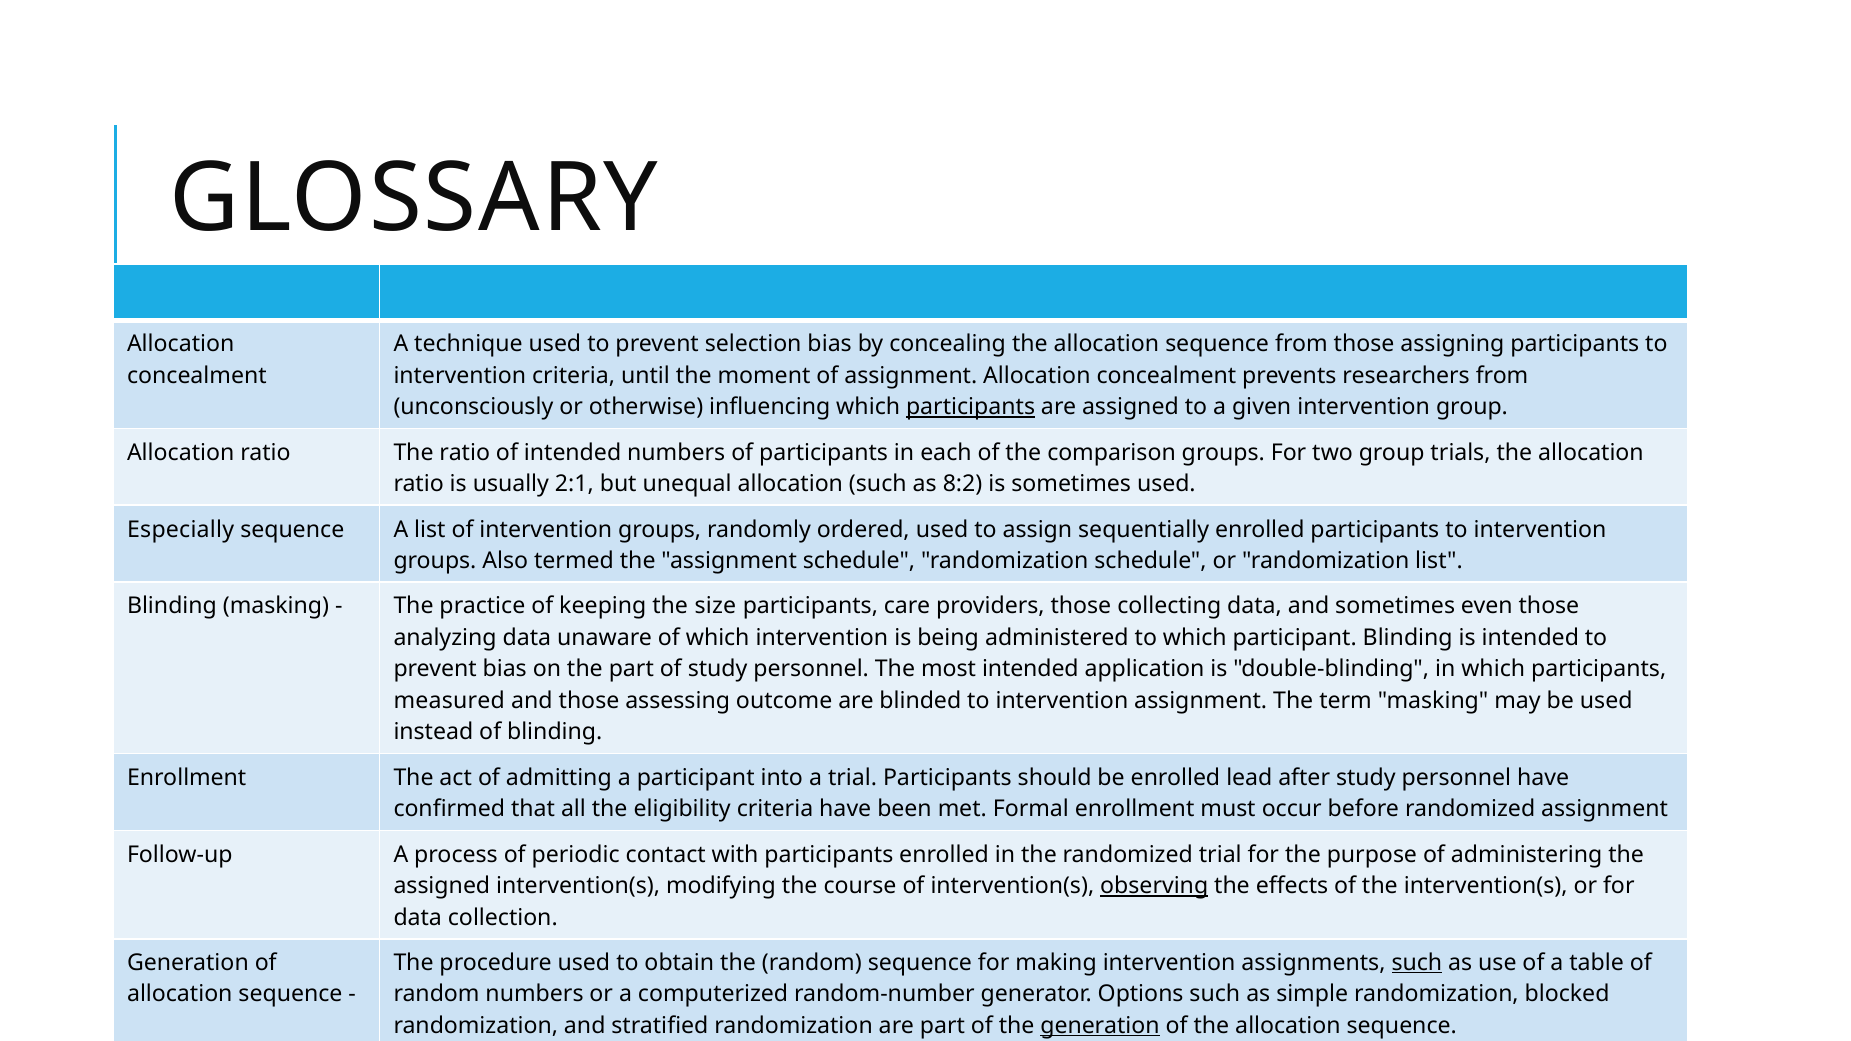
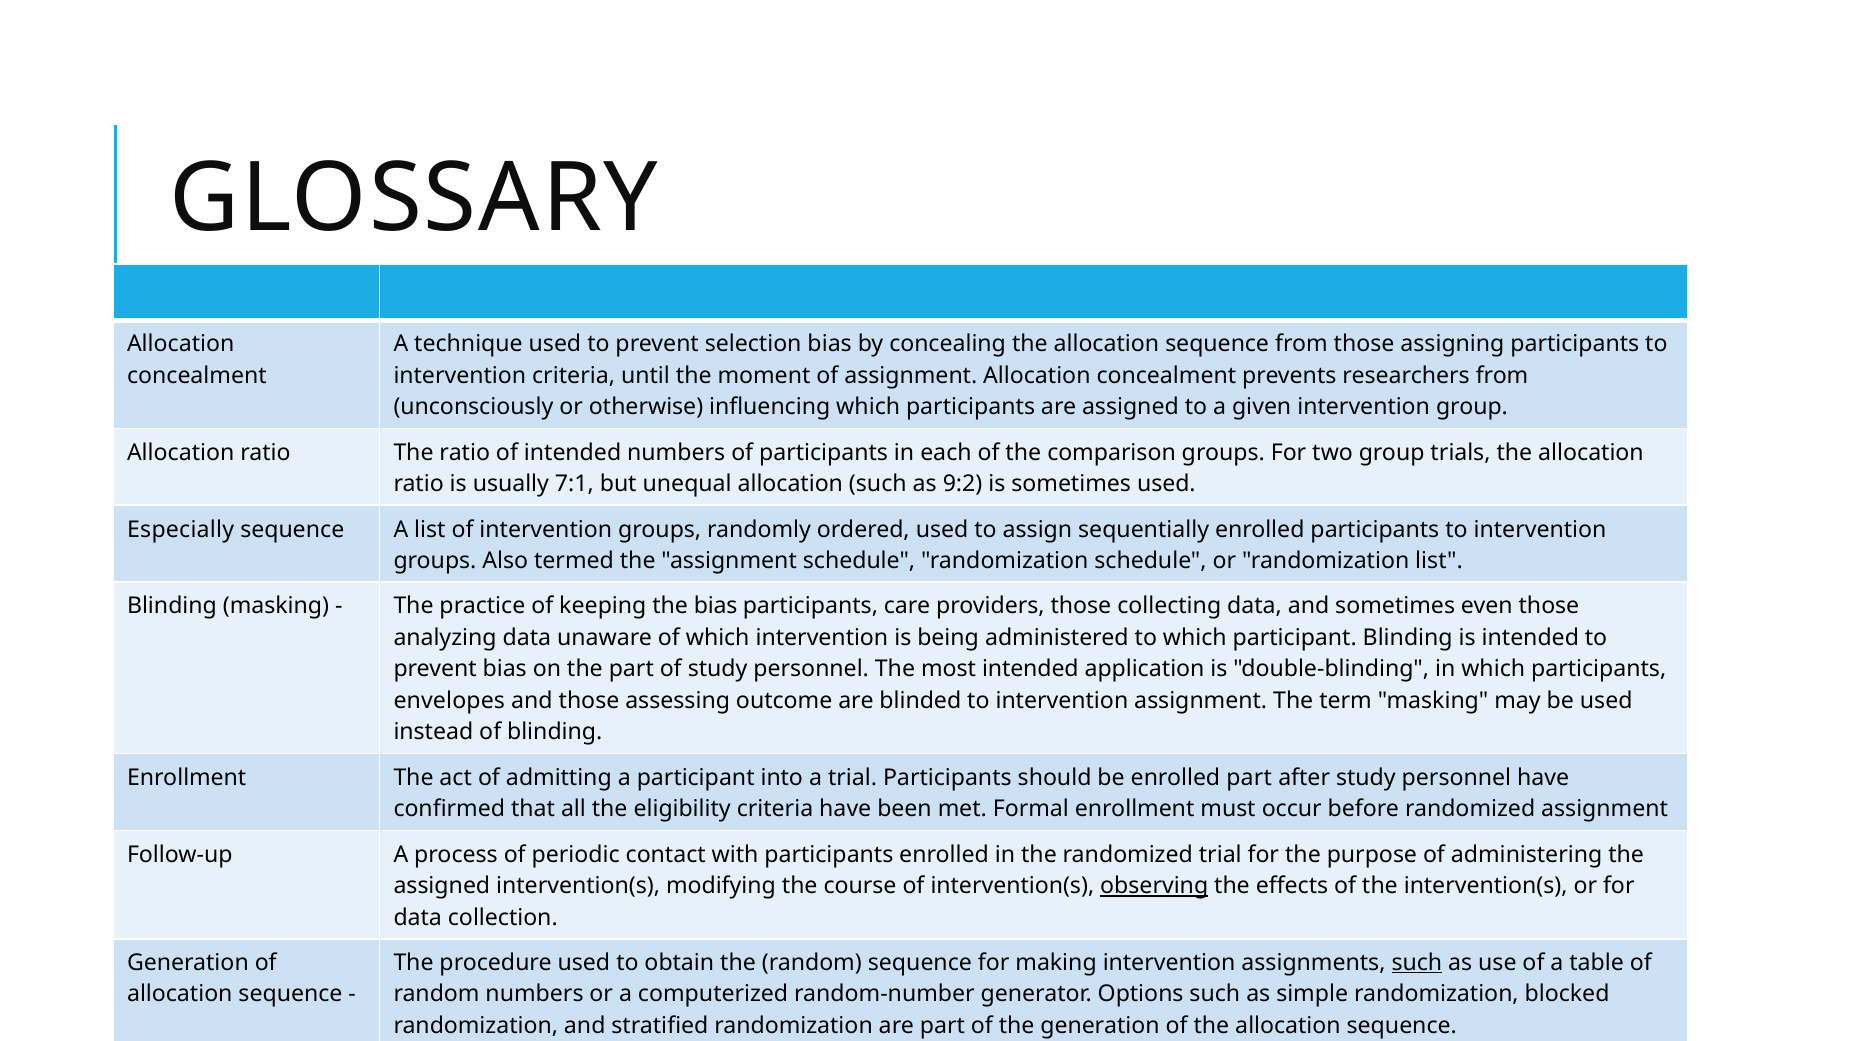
participants at (971, 407) underline: present -> none
2:1: 2:1 -> 7:1
8:2: 8:2 -> 9:2
the size: size -> bias
measured: measured -> envelopes
enrolled lead: lead -> part
generation at (1100, 1026) underline: present -> none
